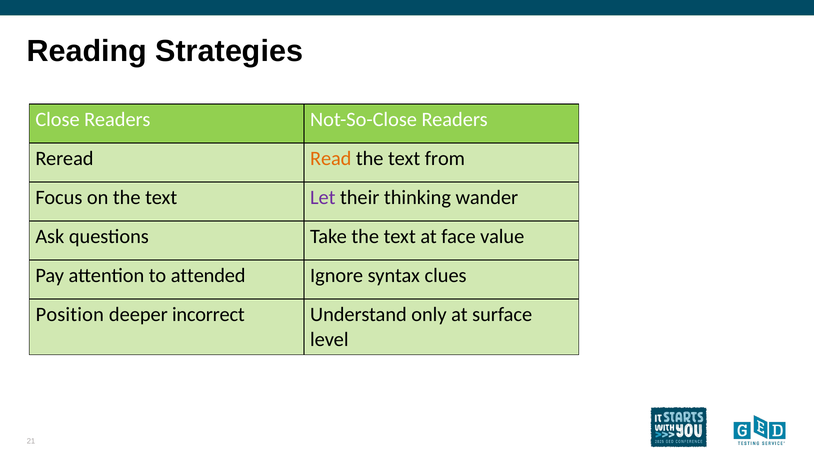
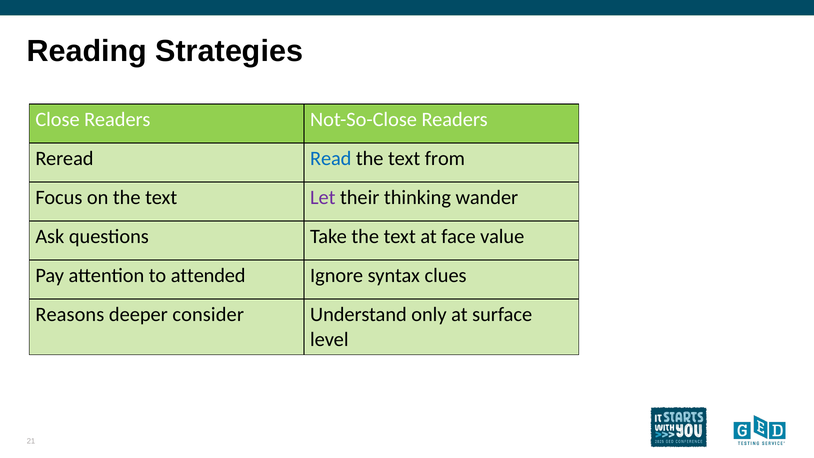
Read colour: orange -> blue
Position: Position -> Reasons
incorrect: incorrect -> consider
